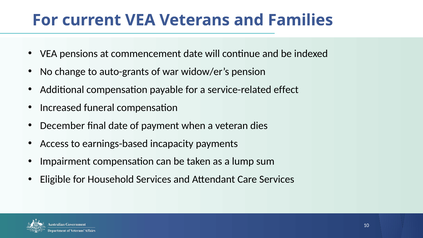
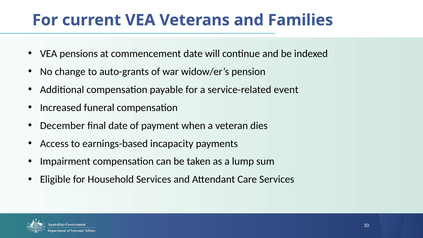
effect: effect -> event
